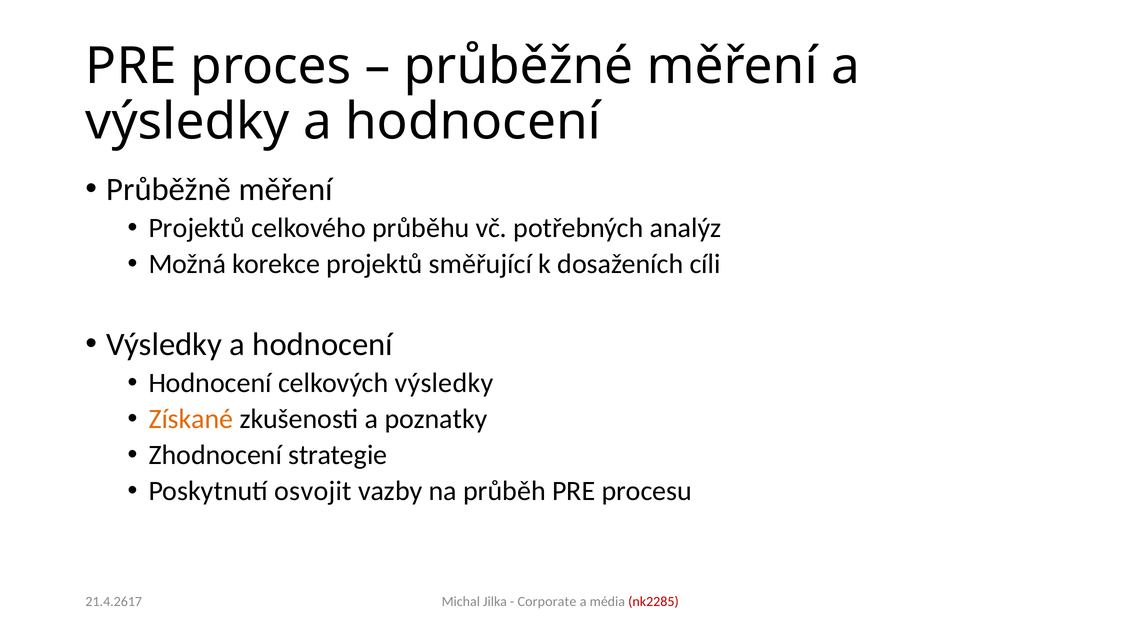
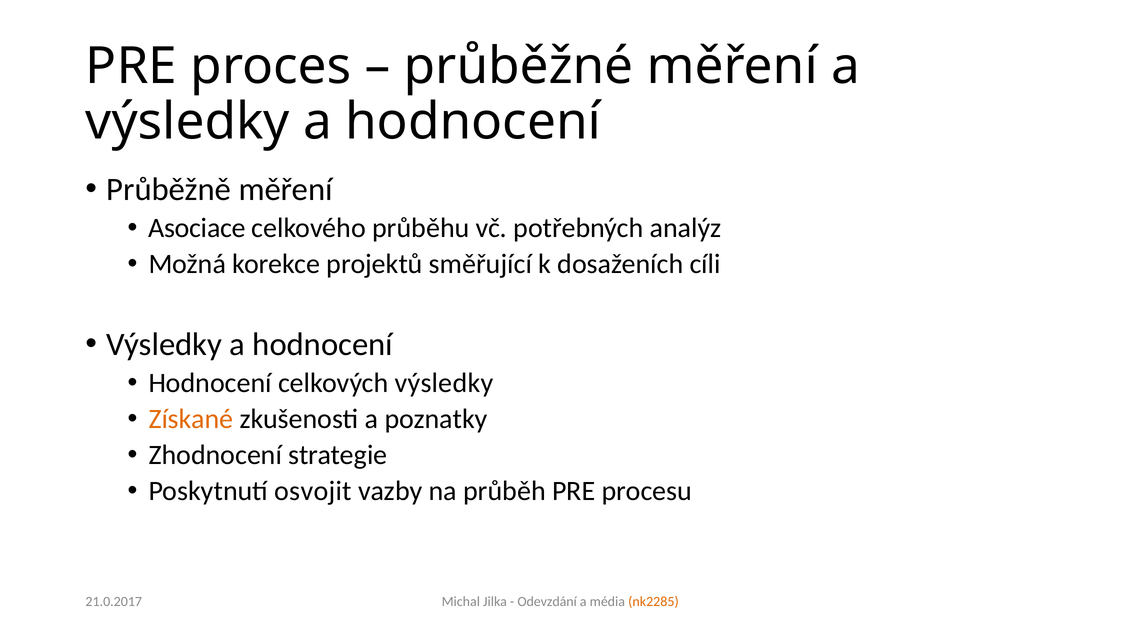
Projektů at (197, 228): Projektů -> Asociace
Corporate: Corporate -> Odevzdání
nk2285 colour: red -> orange
21.4.2617: 21.4.2617 -> 21.0.2017
